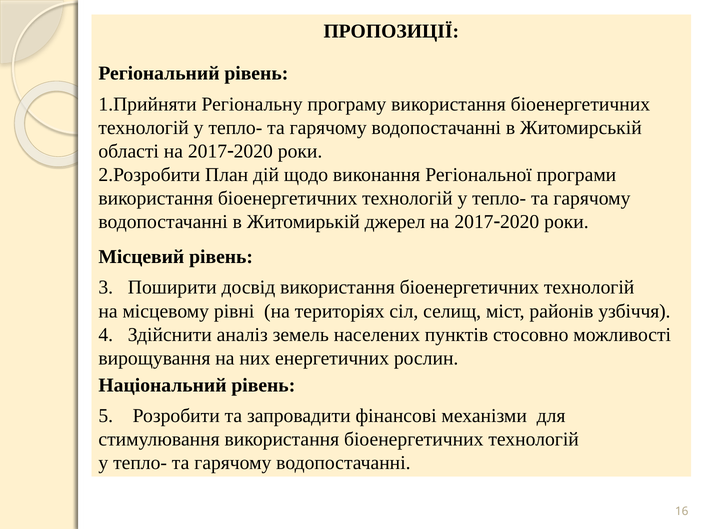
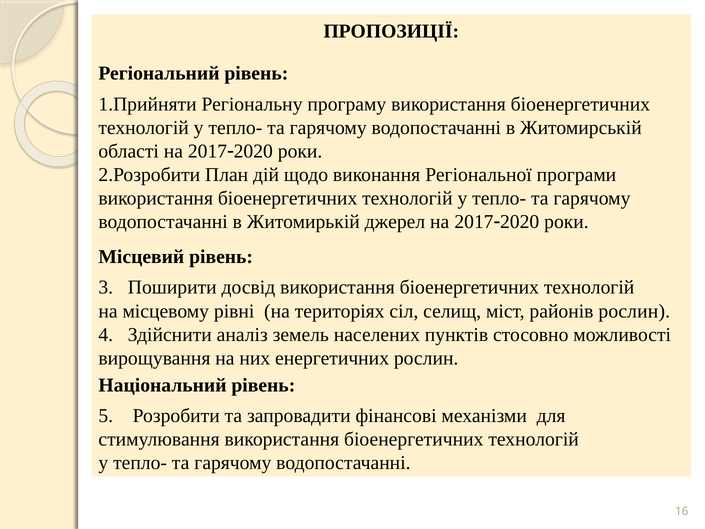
районів узбіччя: узбіччя -> рослин
